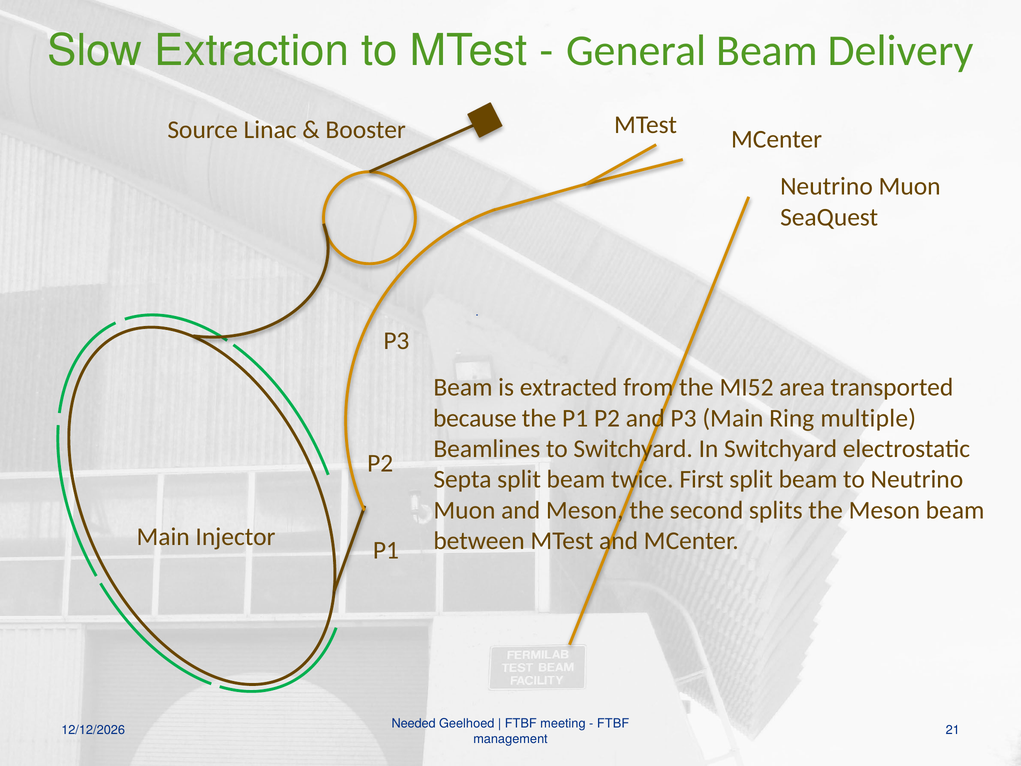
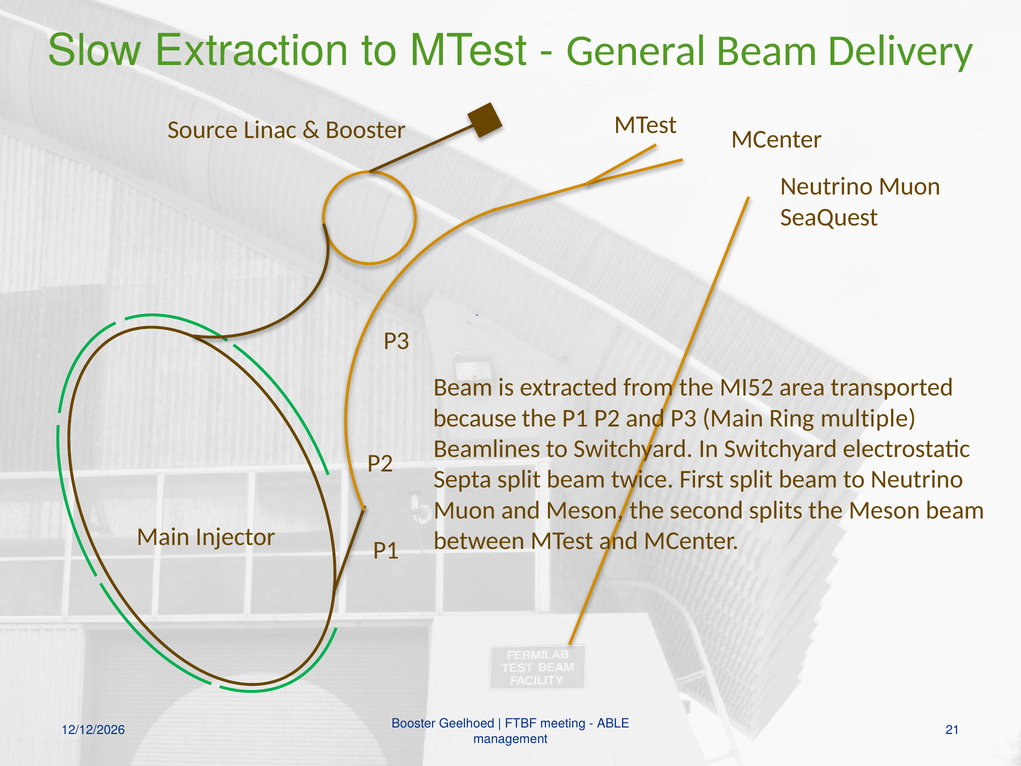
Needed at (414, 723): Needed -> Booster
FTBF at (613, 723): FTBF -> ABLE
